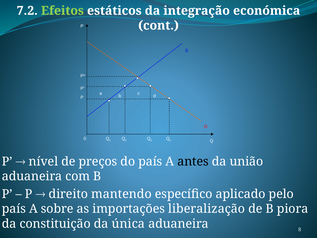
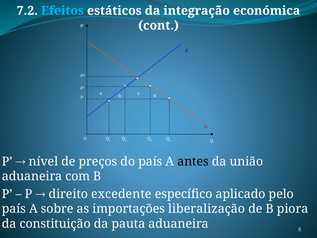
Efeitos colour: light green -> light blue
mantendo: mantendo -> excedente
única: única -> pauta
